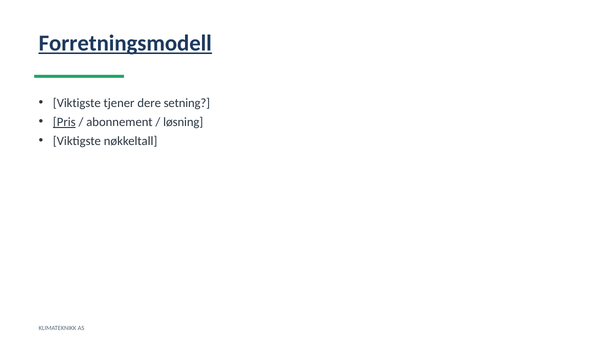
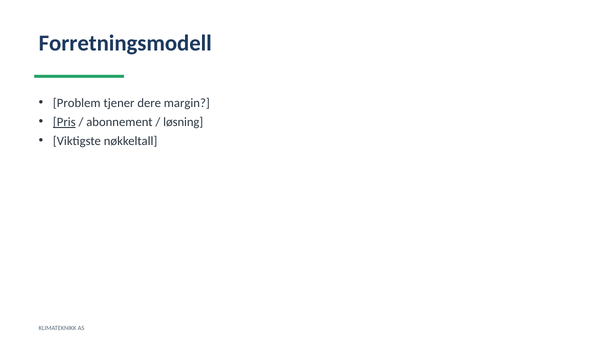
Forretningsmodell underline: present -> none
Viktigste at (77, 103): Viktigste -> Problem
setning: setning -> margin
